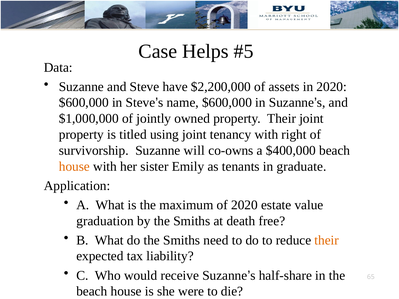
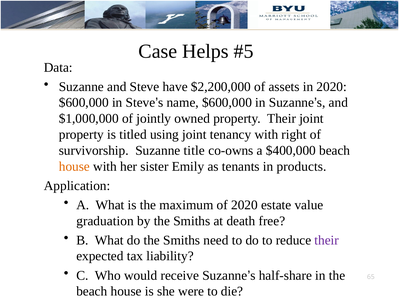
will: will -> title
graduate: graduate -> products
their at (327, 240) colour: orange -> purple
